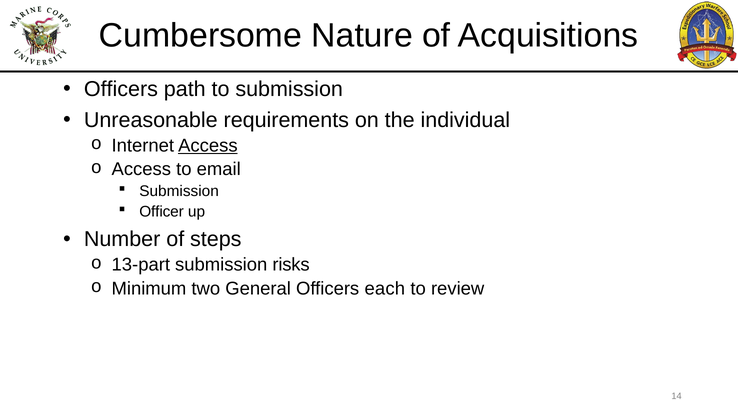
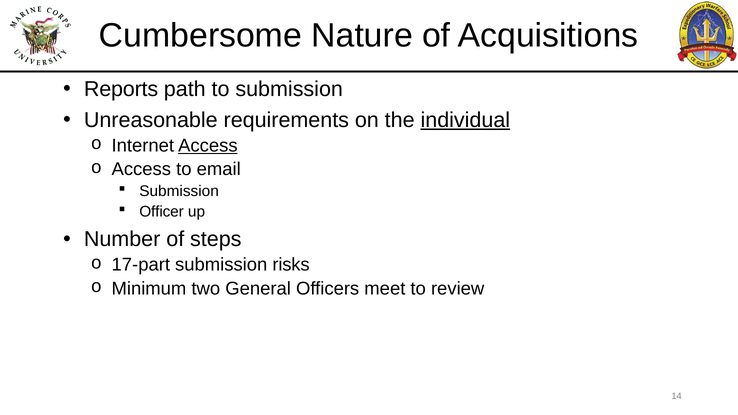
Officers at (121, 89): Officers -> Reports
individual underline: none -> present
13-part: 13-part -> 17-part
each: each -> meet
